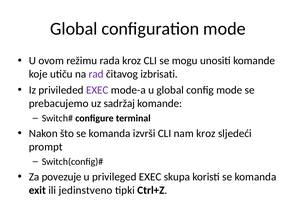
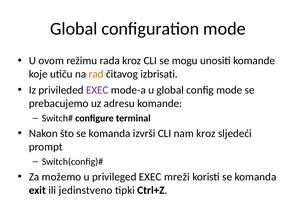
rad colour: purple -> orange
sadržaj: sadržaj -> adresu
povezuje: povezuje -> možemo
skupa: skupa -> mreži
